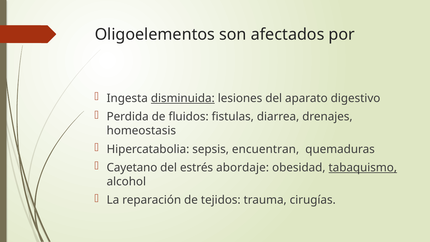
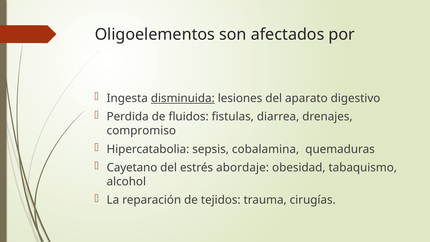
homeostasis: homeostasis -> compromiso
encuentran: encuentran -> cobalamina
tabaquismo underline: present -> none
